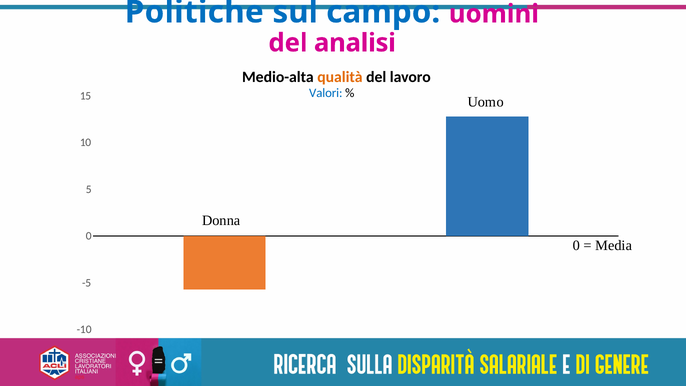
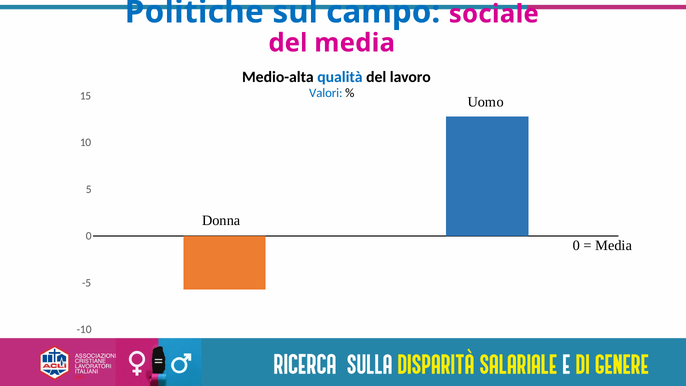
uomini: uomini -> sociale
del analisi: analisi -> media
qualità colour: orange -> blue
